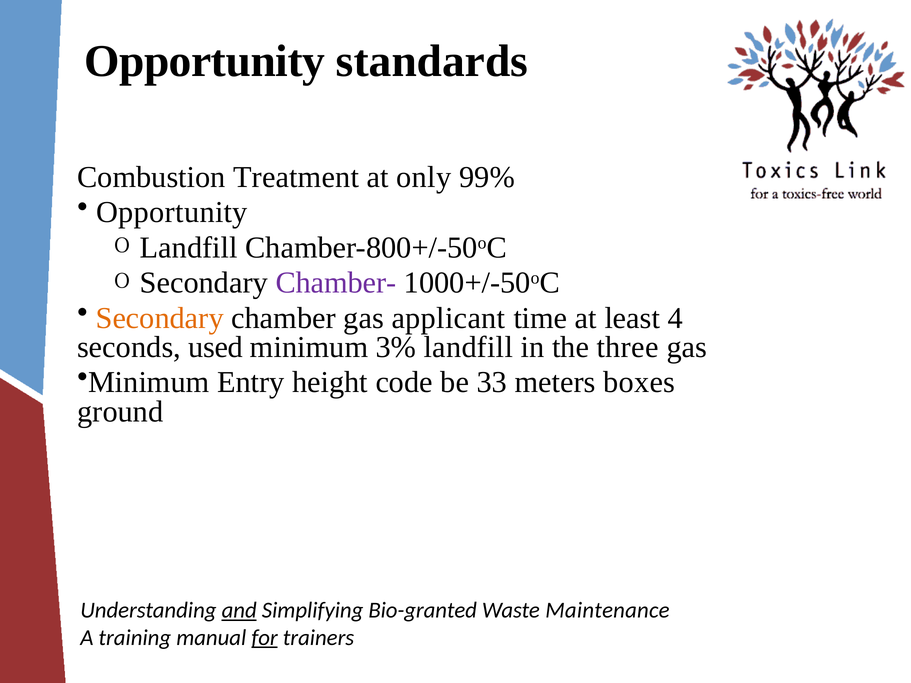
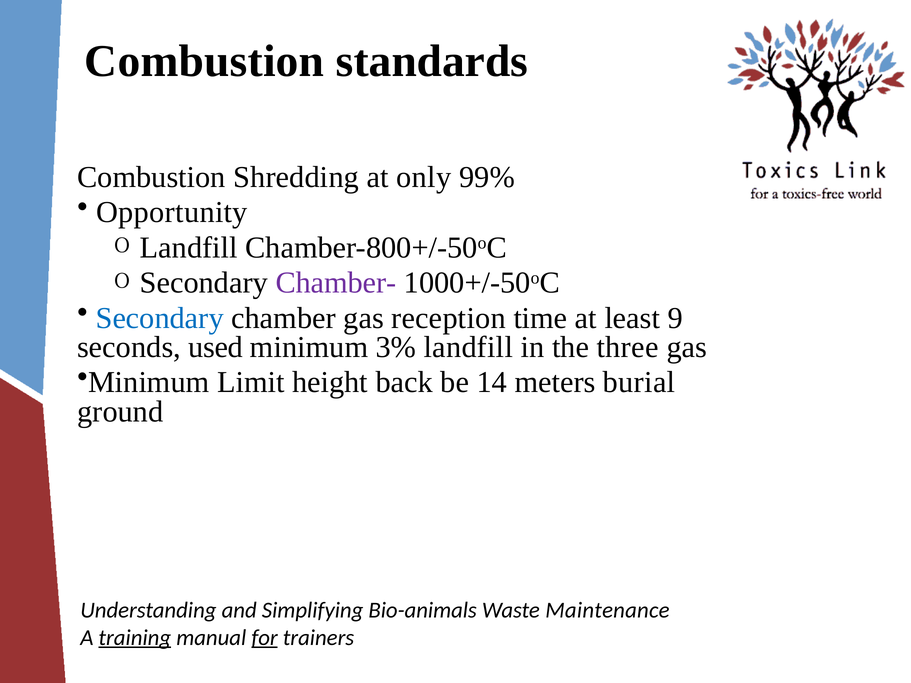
Opportunity at (205, 61): Opportunity -> Combustion
Treatment: Treatment -> Shredding
Secondary at (160, 318) colour: orange -> blue
applicant: applicant -> reception
4: 4 -> 9
Entry: Entry -> Limit
code: code -> back
33: 33 -> 14
boxes: boxes -> burial
and underline: present -> none
Bio-granted: Bio-granted -> Bio-animals
training underline: none -> present
